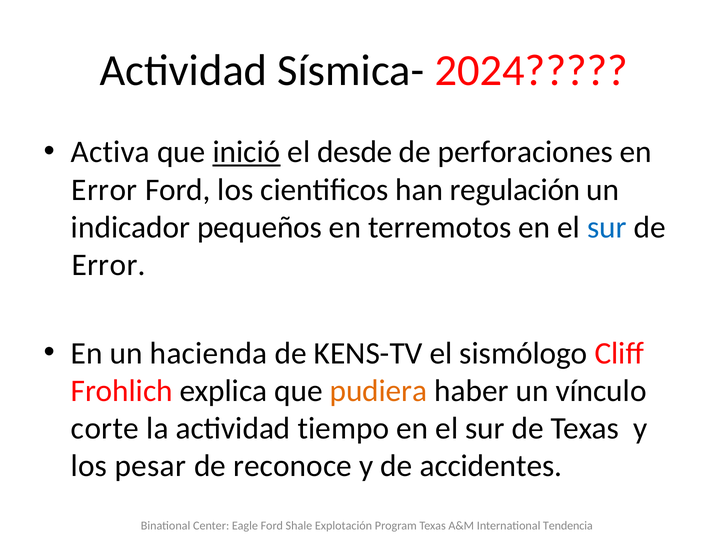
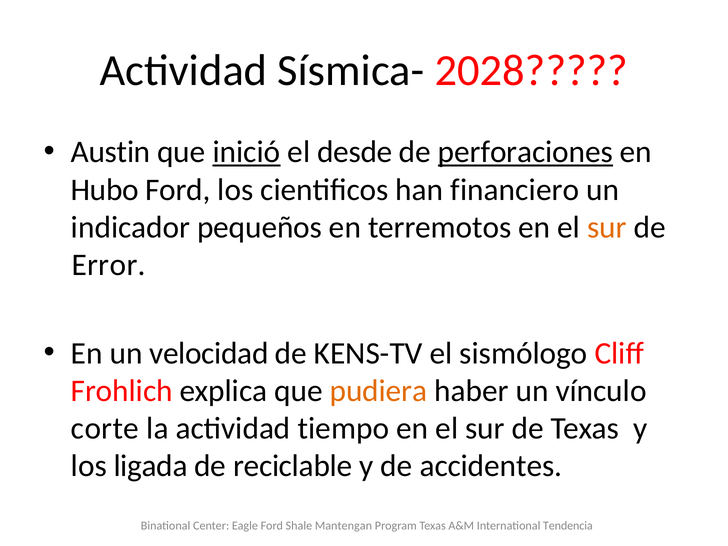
2024: 2024 -> 2028
Activa: Activa -> Austin
perforaciones underline: none -> present
Error at (104, 190): Error -> Hubo
regulación: regulación -> financiero
sur at (607, 227) colour: blue -> orange
hacienda: hacienda -> velocidad
pesar: pesar -> ligada
reconoce: reconoce -> reciclable
Explotación: Explotación -> Mantengan
